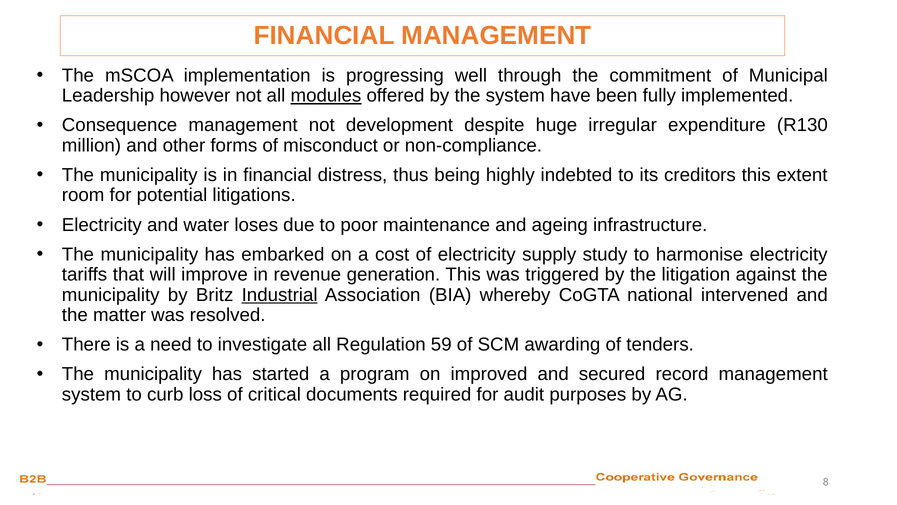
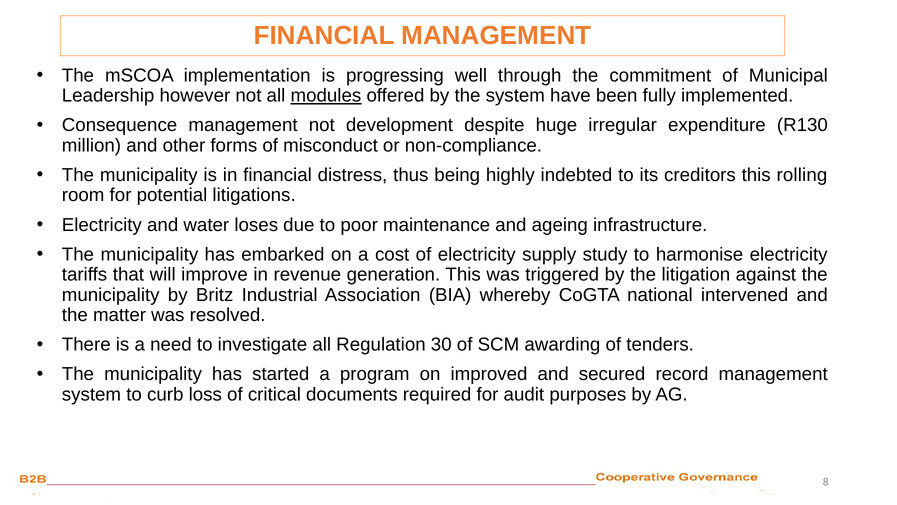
extent: extent -> rolling
Industrial underline: present -> none
59: 59 -> 30
